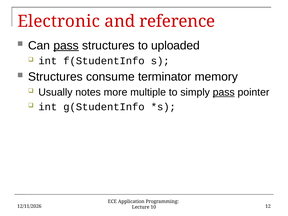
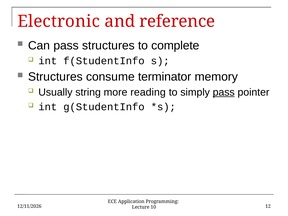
pass at (66, 45) underline: present -> none
uploaded: uploaded -> complete
notes: notes -> string
multiple: multiple -> reading
